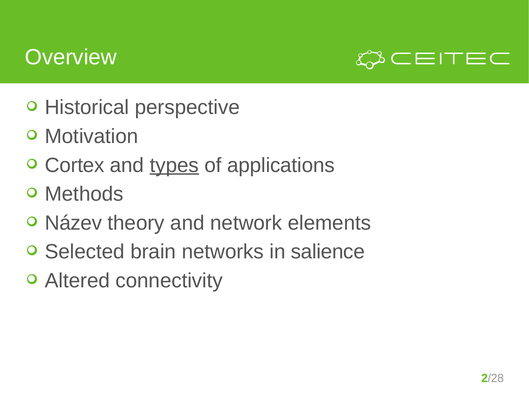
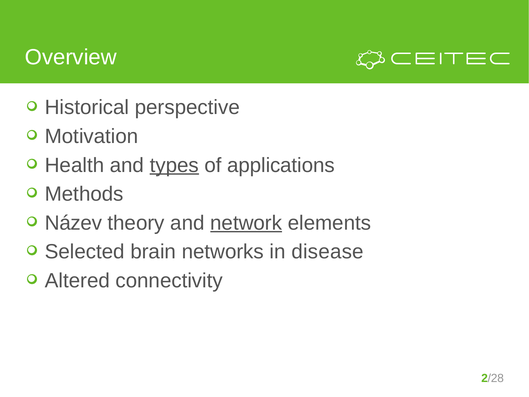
Cortex: Cortex -> Health
network underline: none -> present
salience: salience -> disease
